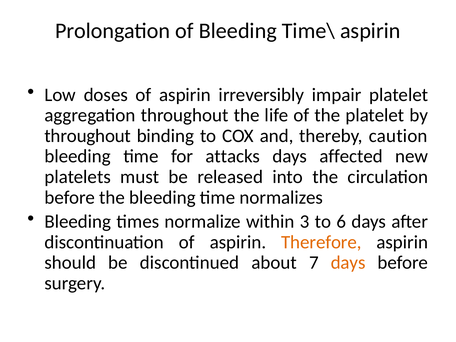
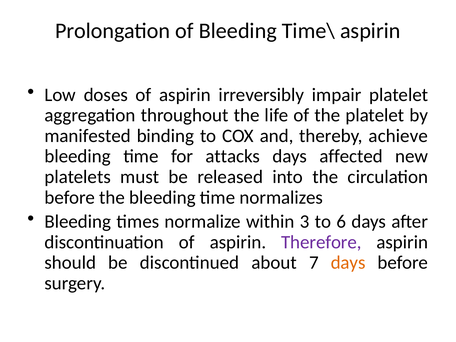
throughout at (88, 136): throughout -> manifested
caution: caution -> achieve
Therefore colour: orange -> purple
